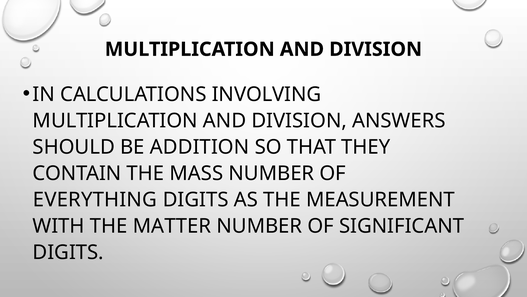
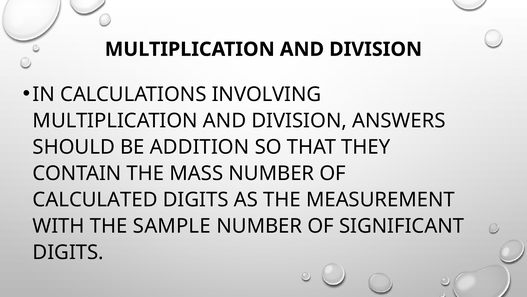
EVERYTHING: EVERYTHING -> CALCULATED
MATTER: MATTER -> SAMPLE
